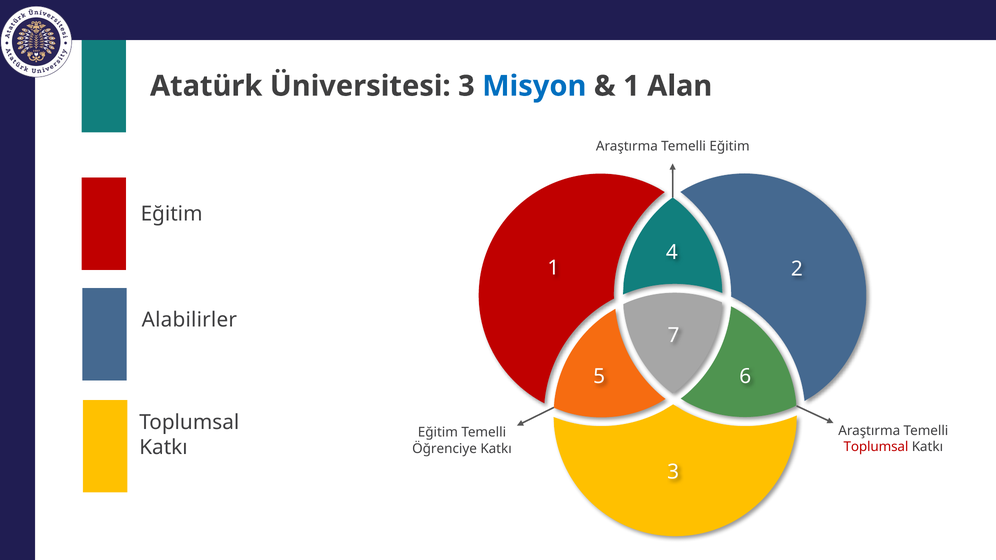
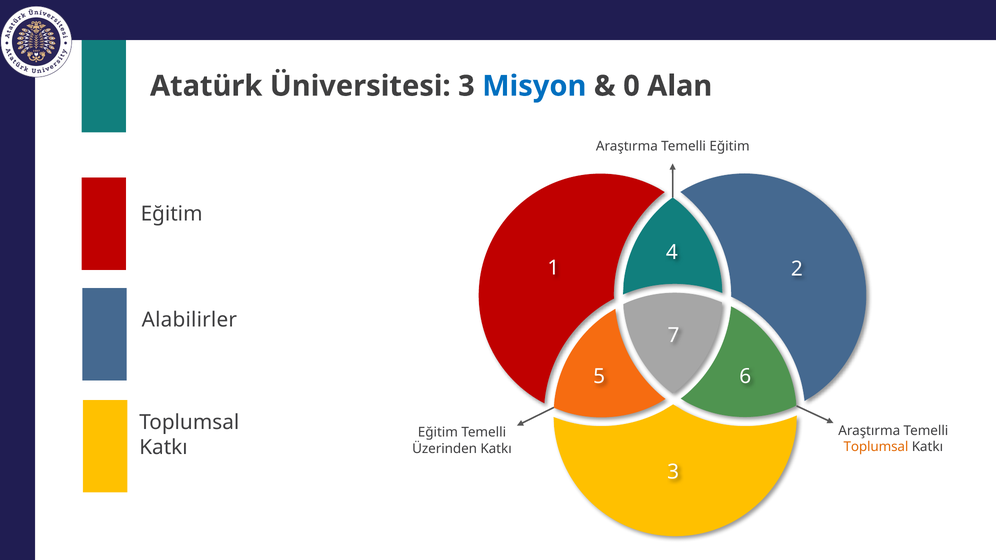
1 at (632, 86): 1 -> 0
Toplumsal at (876, 447) colour: red -> orange
Öğrenciye: Öğrenciye -> Üzerinden
